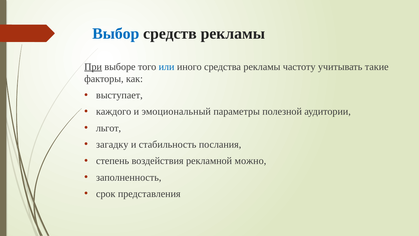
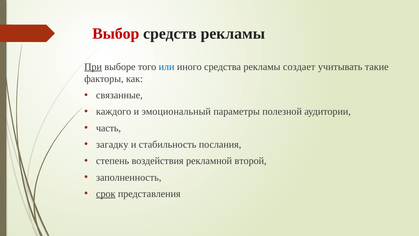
Выбор colour: blue -> red
частоту: частоту -> создает
выступает: выступает -> связанные
льгот: льгот -> часть
можно: можно -> второй
срок underline: none -> present
